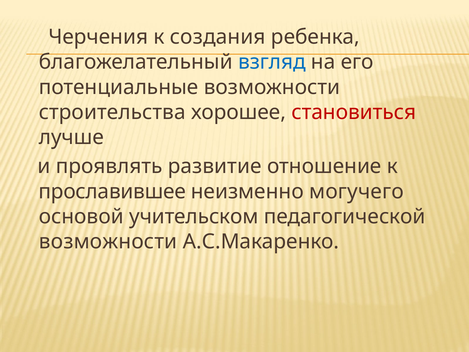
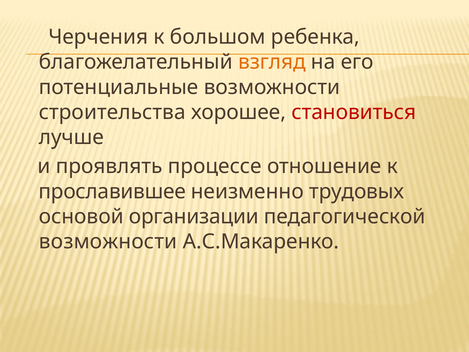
создания: создания -> большом
взгляд colour: blue -> orange
развитие: развитие -> процессе
могучего: могучего -> трудовых
учительском: учительском -> организации
